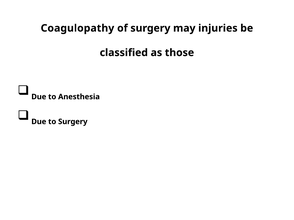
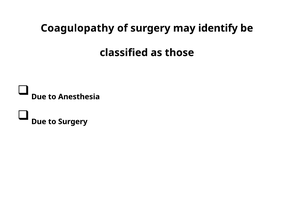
injuries: injuries -> identify
